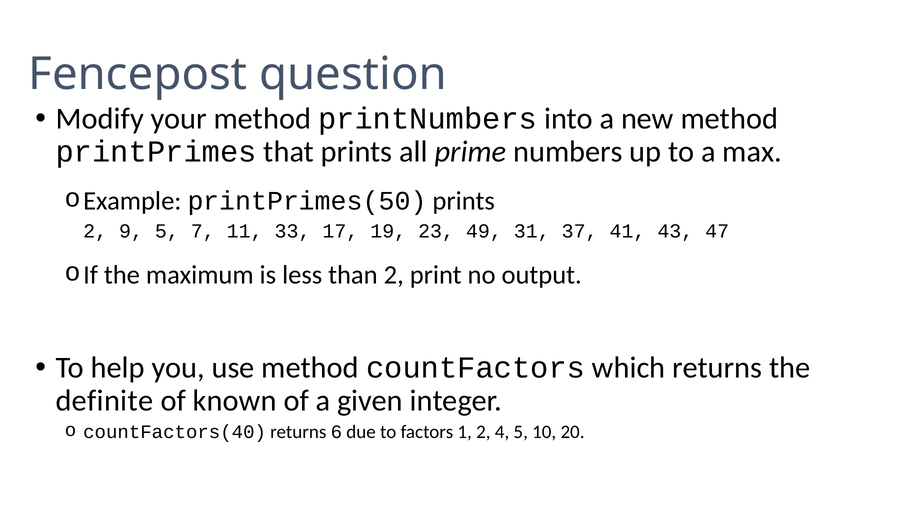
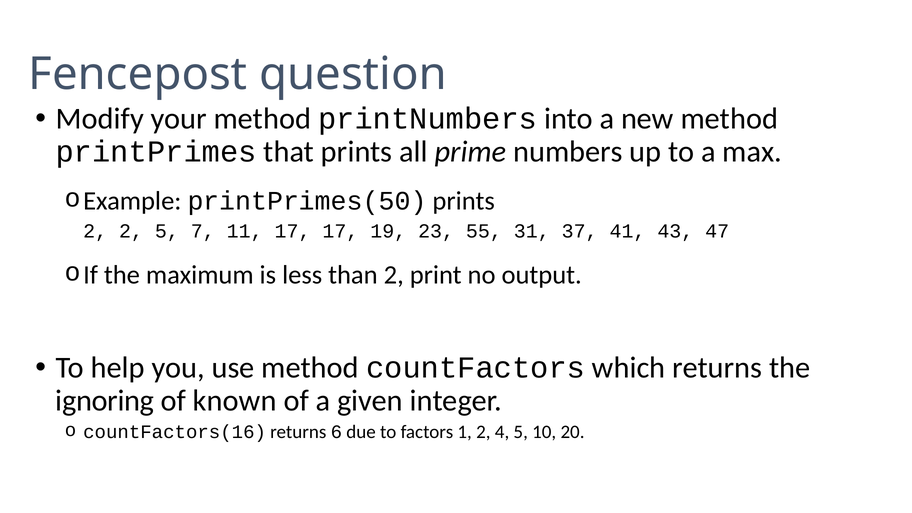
2 9: 9 -> 2
11 33: 33 -> 17
49: 49 -> 55
definite: definite -> ignoring
countFactors(40: countFactors(40 -> countFactors(16
